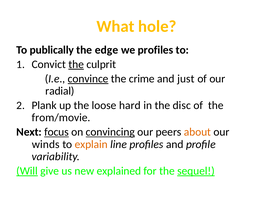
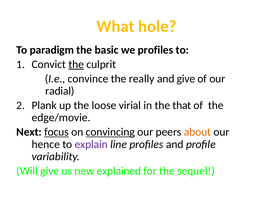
publically: publically -> paradigm
edge: edge -> basic
convince underline: present -> none
crime: crime -> really
and just: just -> give
hard: hard -> virial
disc: disc -> that
from/movie: from/movie -> edge/movie
winds: winds -> hence
explain colour: orange -> purple
Will underline: present -> none
sequel underline: present -> none
